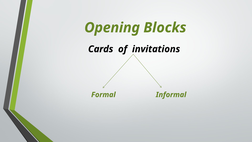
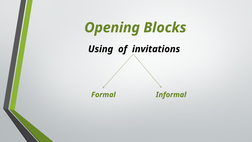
Cards: Cards -> Using
